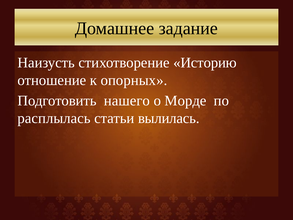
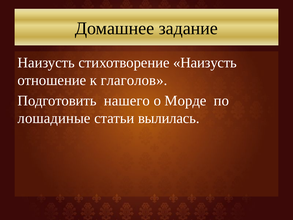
стихотворение Историю: Историю -> Наизусть
опорных: опорных -> глаголов
расплылась: расплылась -> лошадиные
